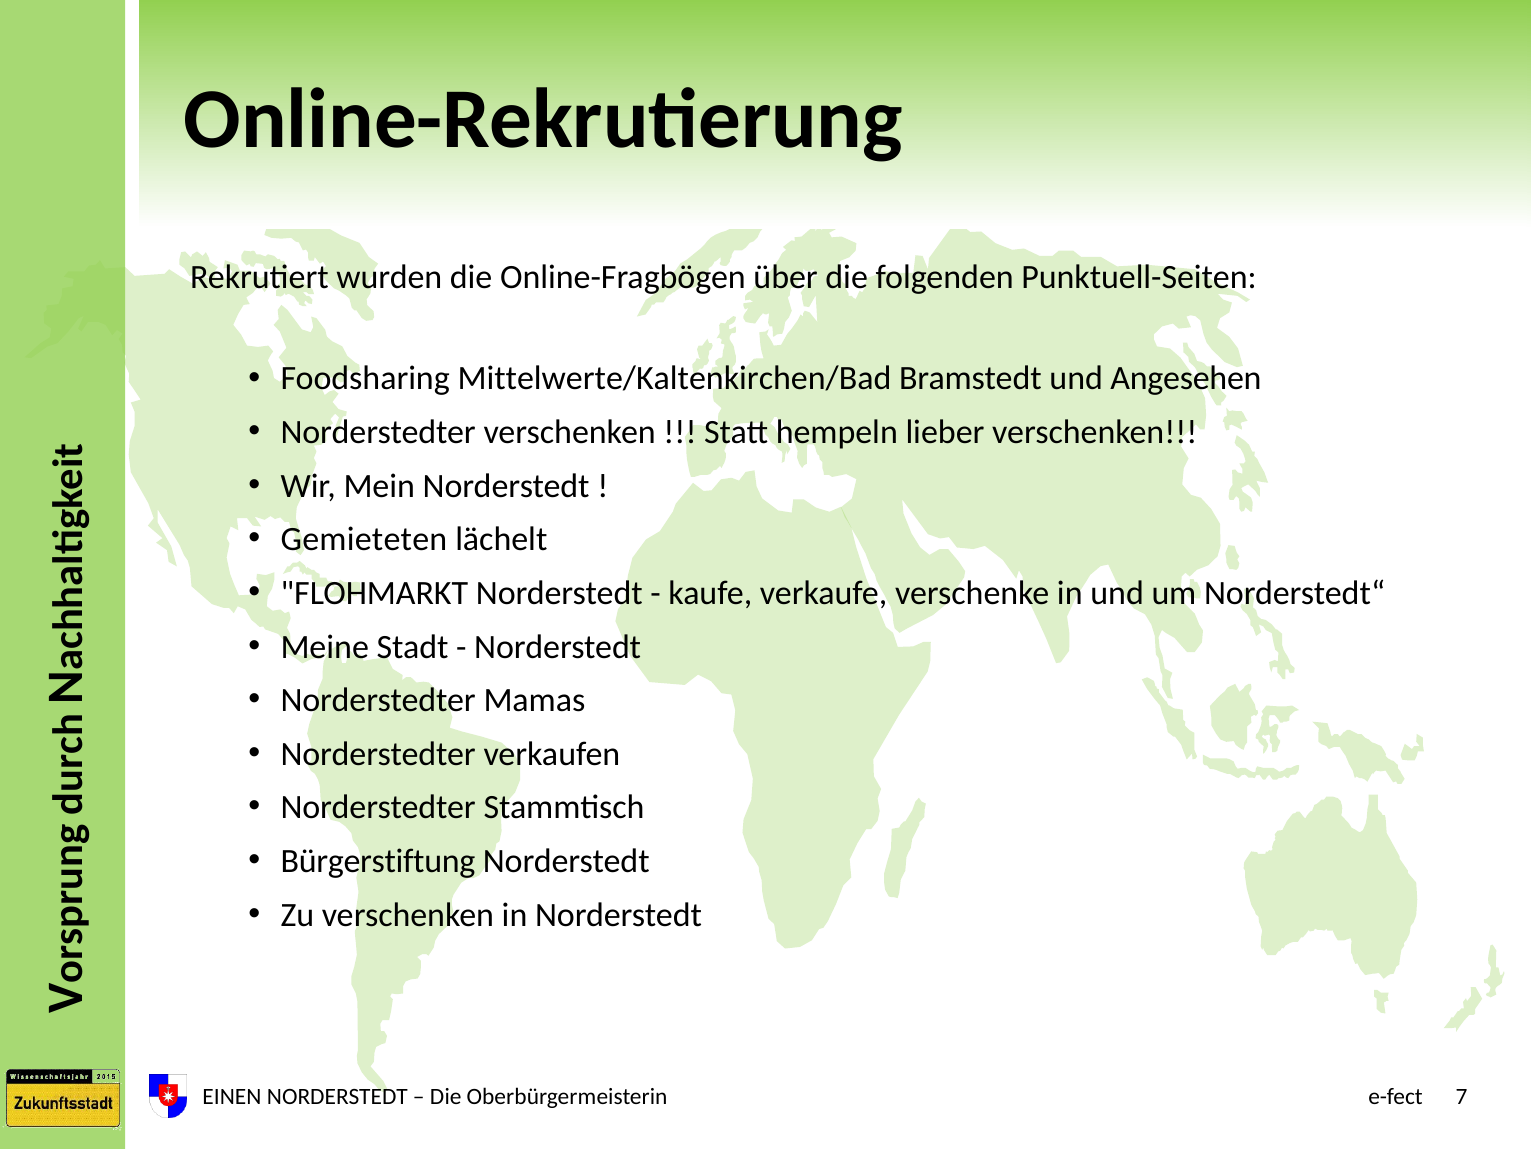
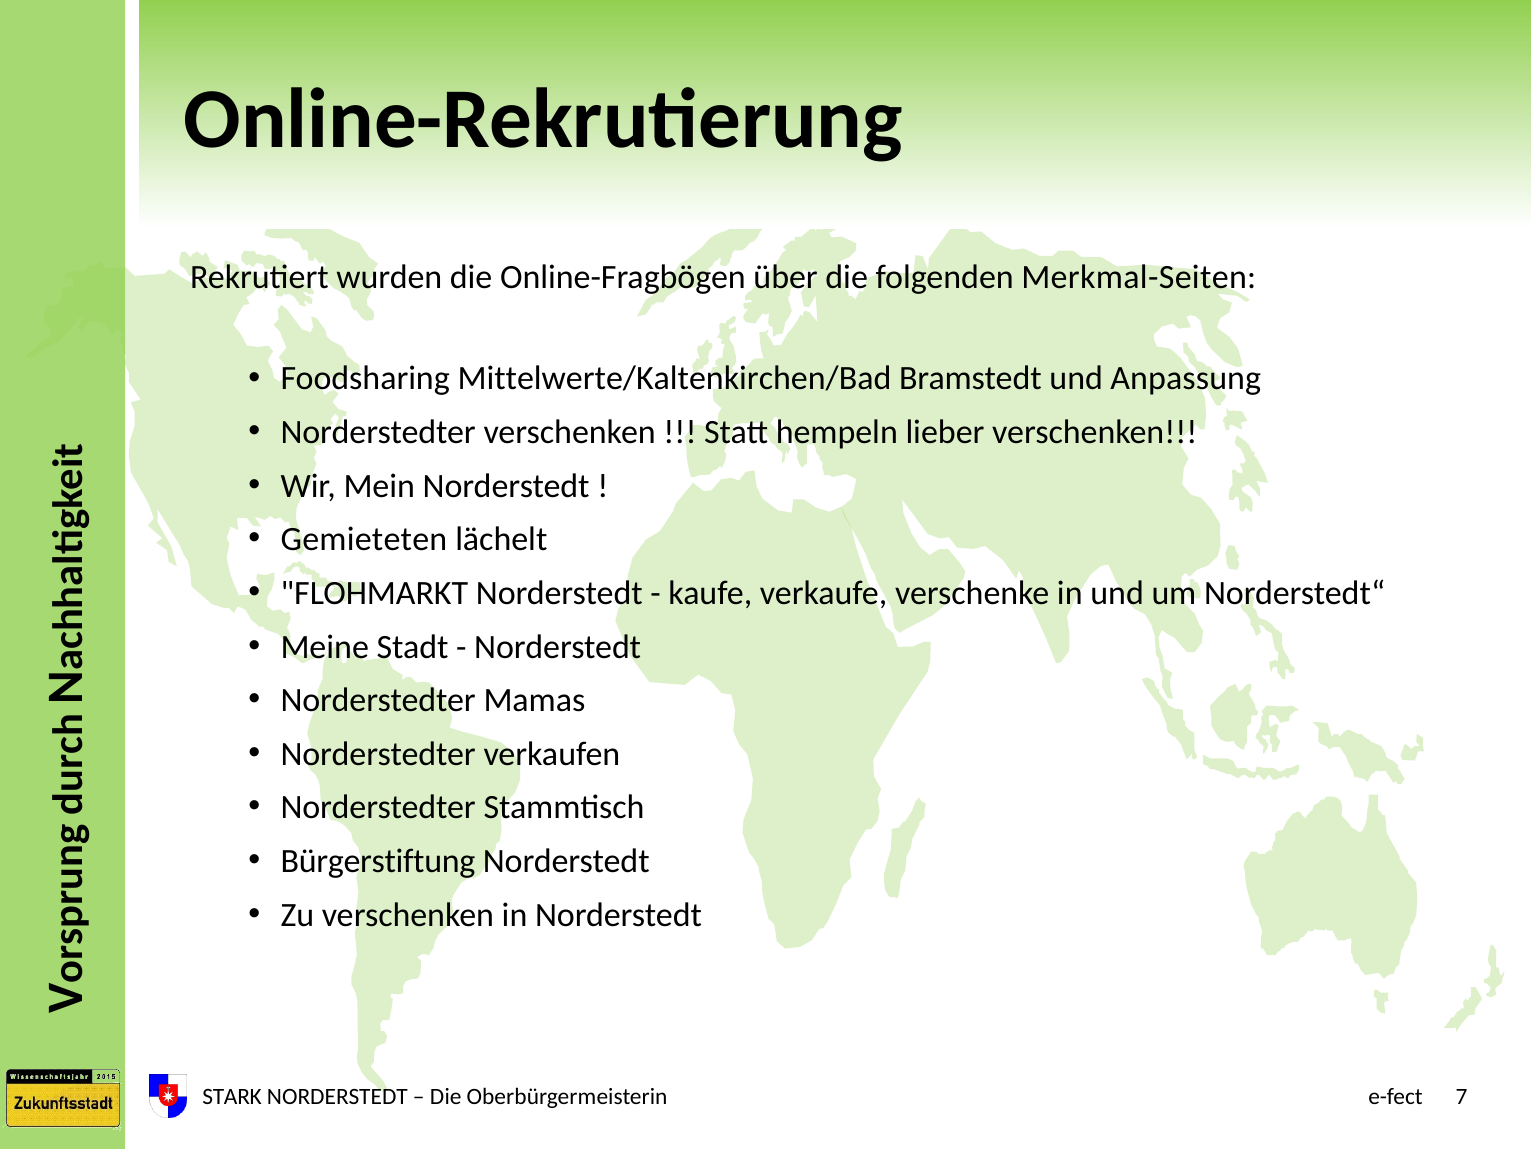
Punktuell-Seiten: Punktuell-Seiten -> Merkmal-Seiten
Angesehen: Angesehen -> Anpassung
EINEN: EINEN -> STARK
